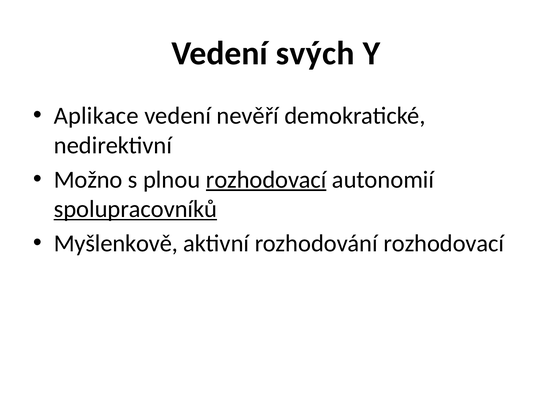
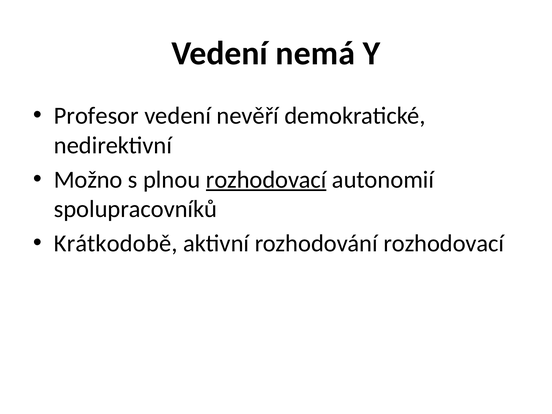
svých: svých -> nemá
Aplikace: Aplikace -> Profesor
spolupracovníků underline: present -> none
Myšlenkově: Myšlenkově -> Krátkodobě
